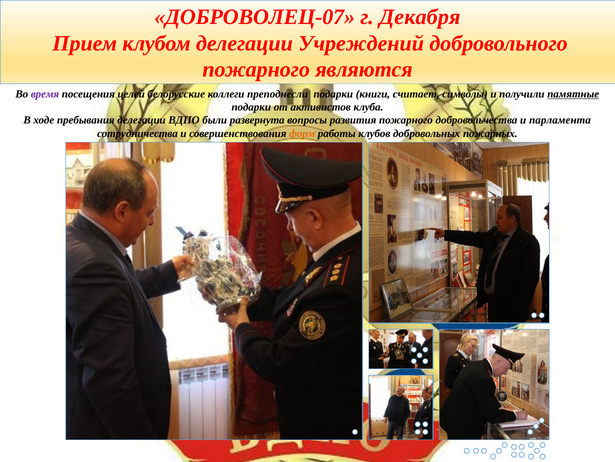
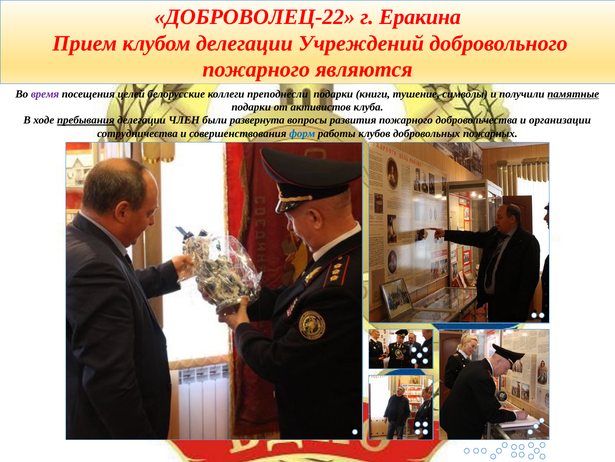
ДОБРОВОЛЕЦ-07: ДОБРОВОЛЕЦ-07 -> ДОБРОВОЛЕЦ-22
Декабря: Декабря -> Еракина
считает: считает -> тушение
пребывания underline: none -> present
ВДПО: ВДПО -> ЧЛЕН
парламента: парламента -> организации
форм colour: orange -> blue
